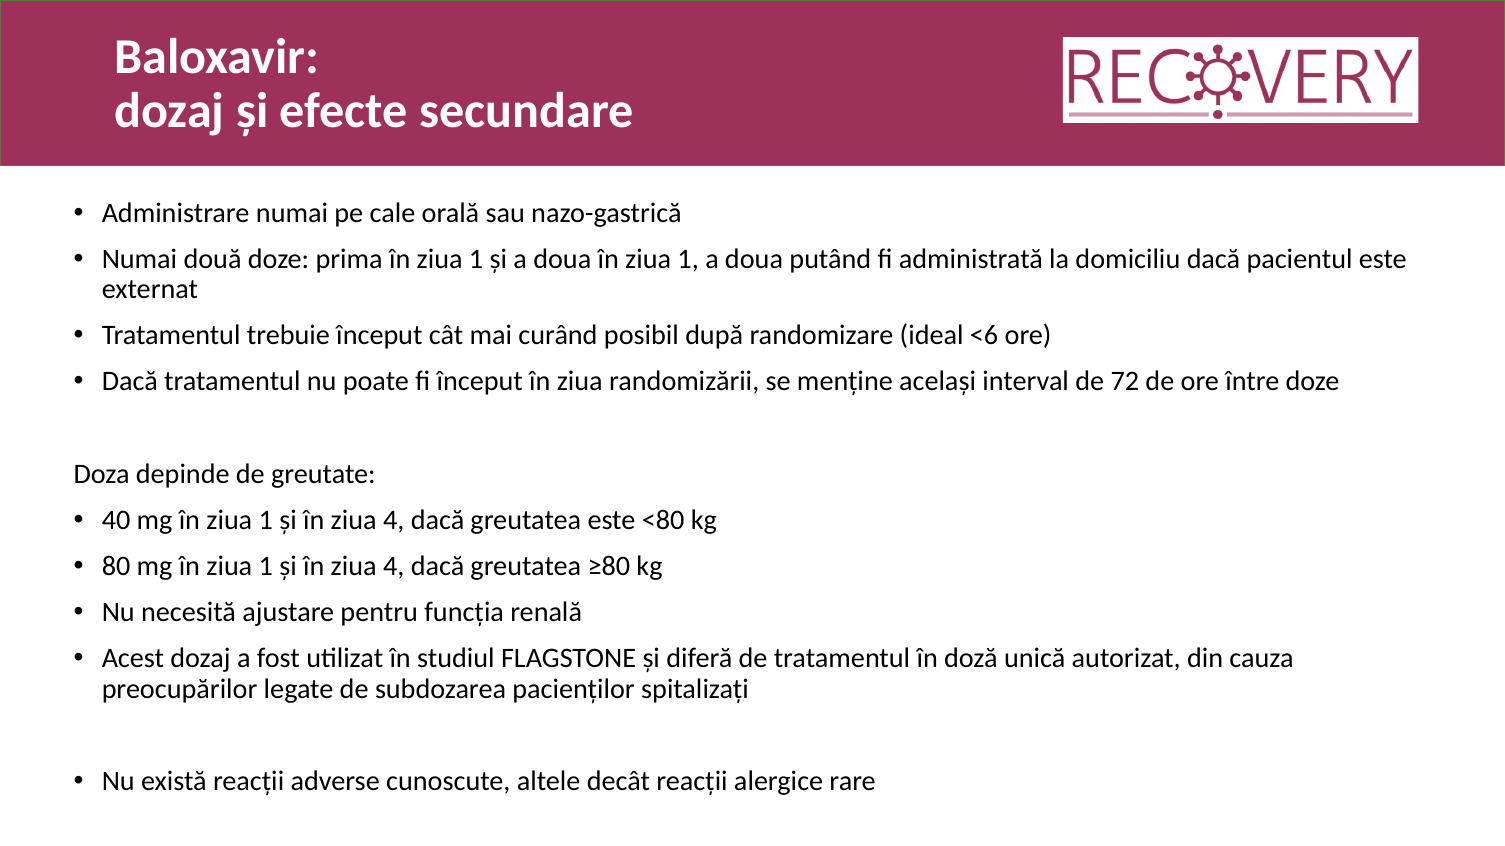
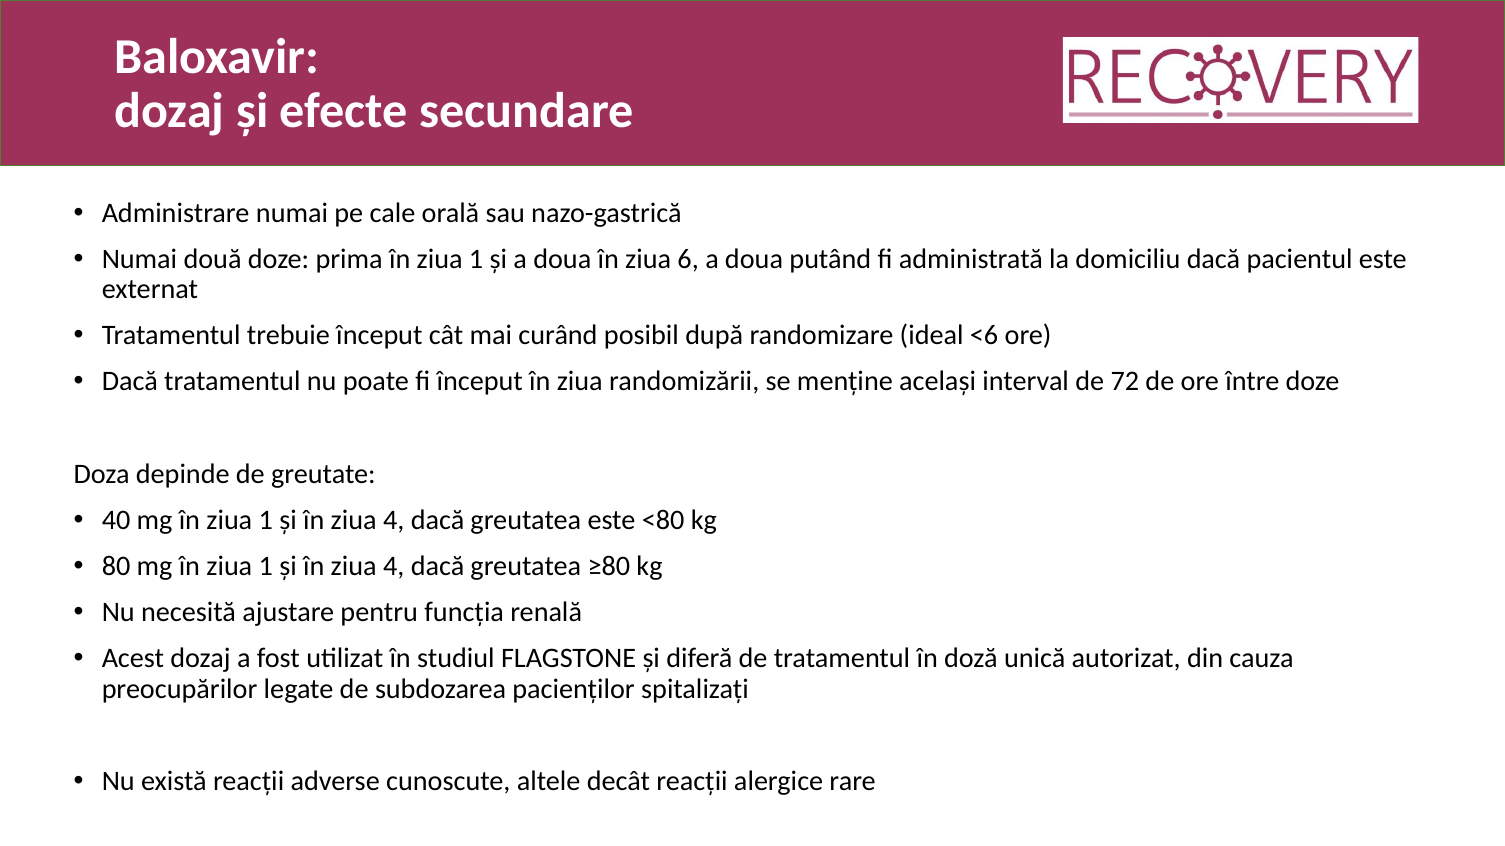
doua în ziua 1: 1 -> 6
